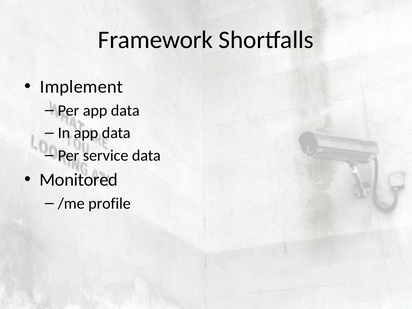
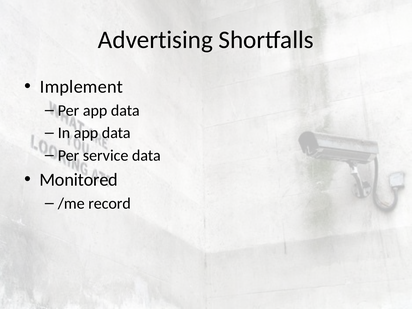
Framework: Framework -> Advertising
profile: profile -> record
